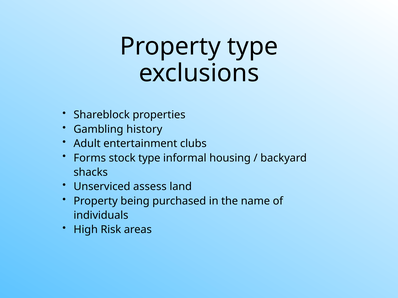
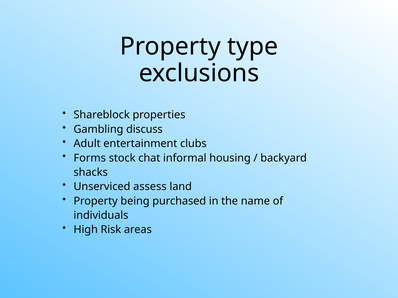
history: history -> discuss
stock type: type -> chat
